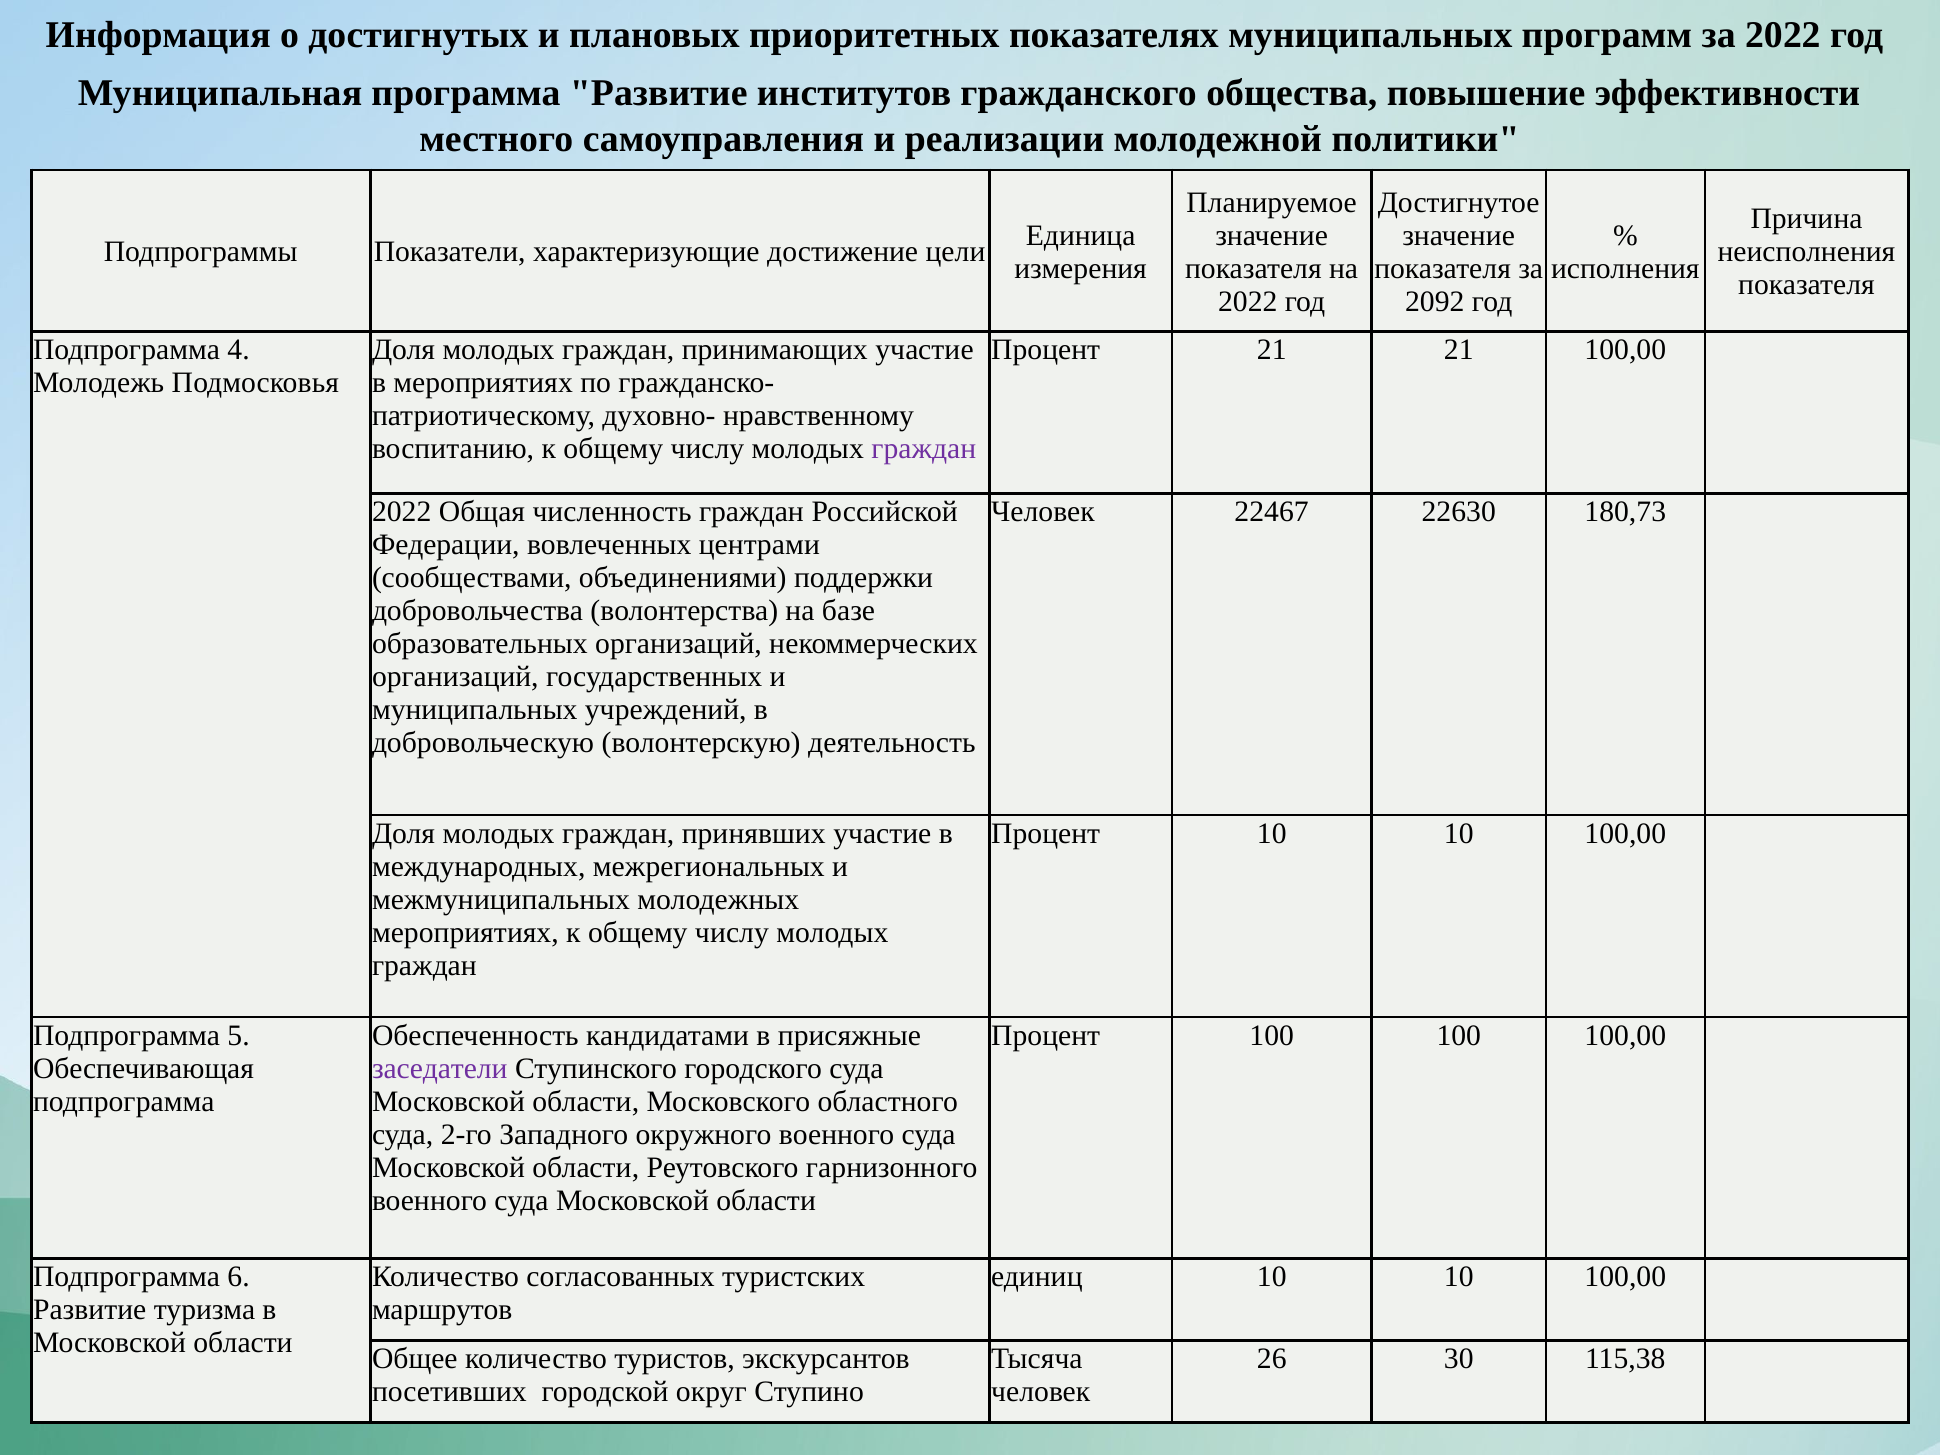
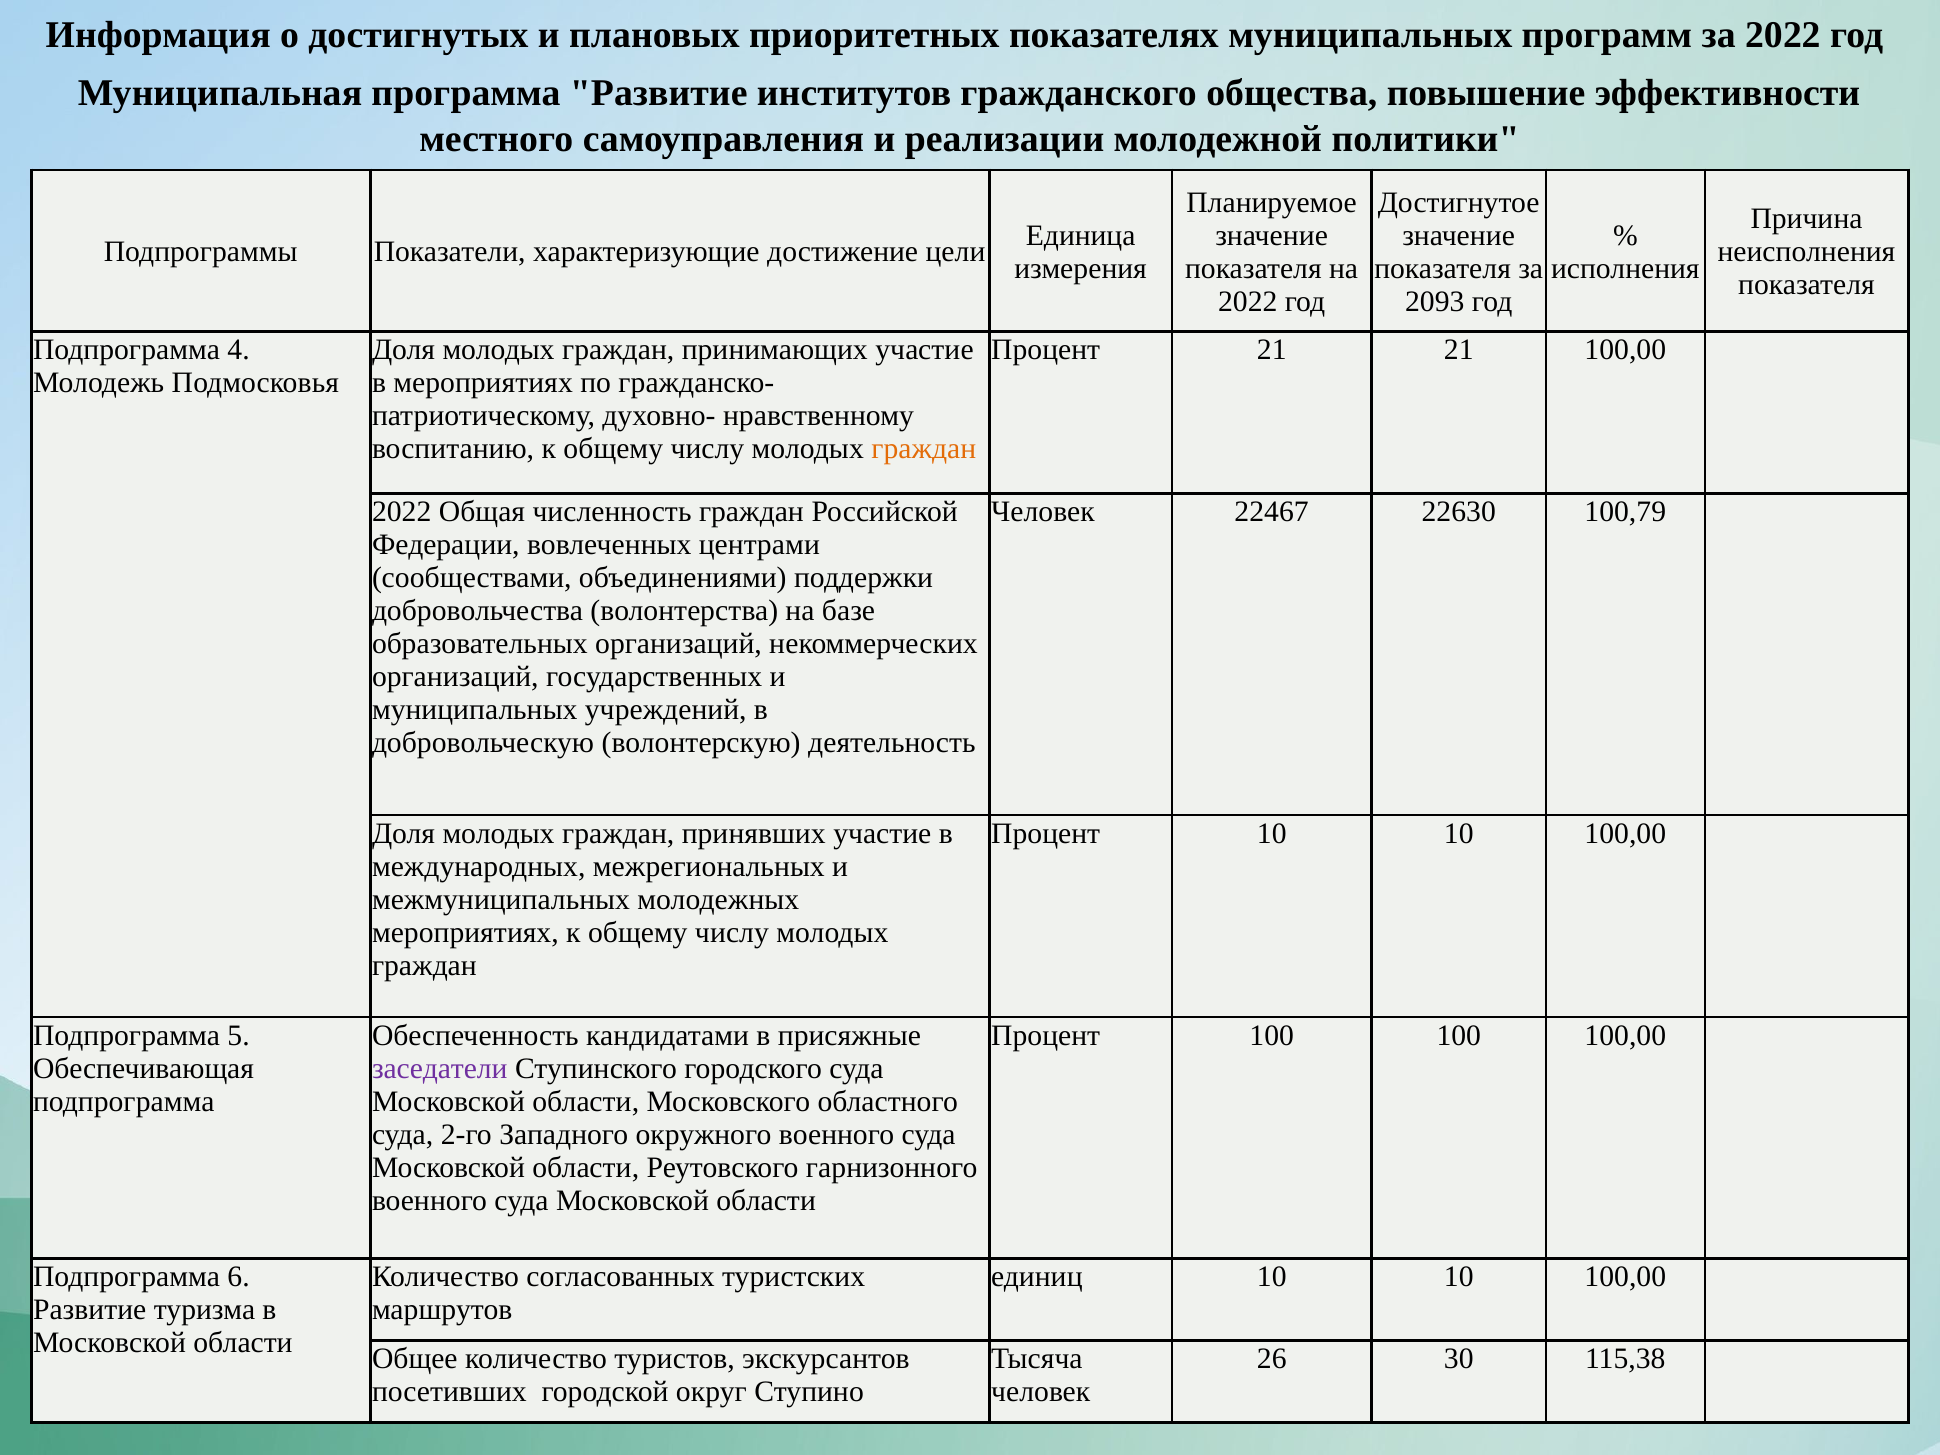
2092: 2092 -> 2093
граждан at (924, 449) colour: purple -> orange
180,73: 180,73 -> 100,79
